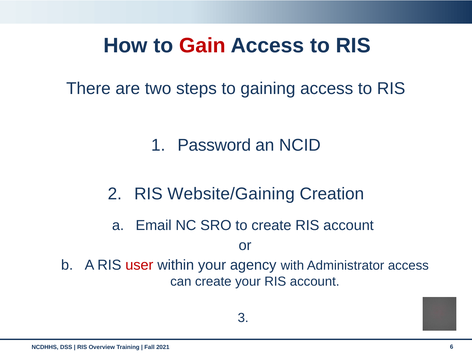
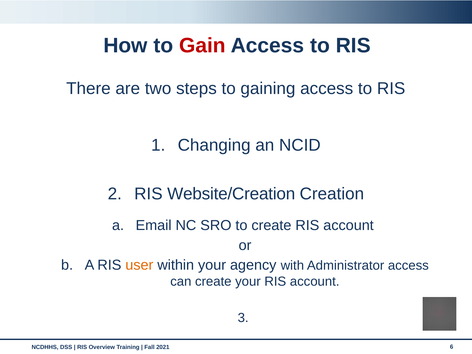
Password: Password -> Changing
Website/Gaining: Website/Gaining -> Website/Creation
user colour: red -> orange
